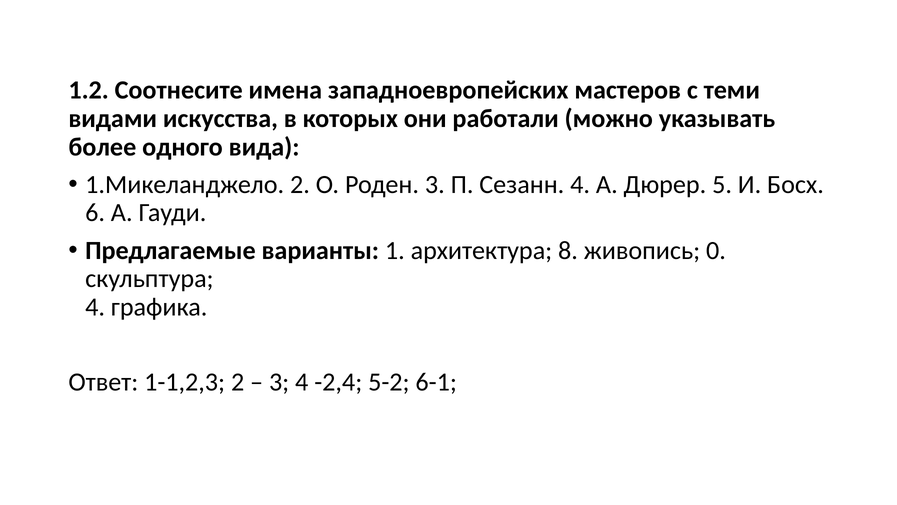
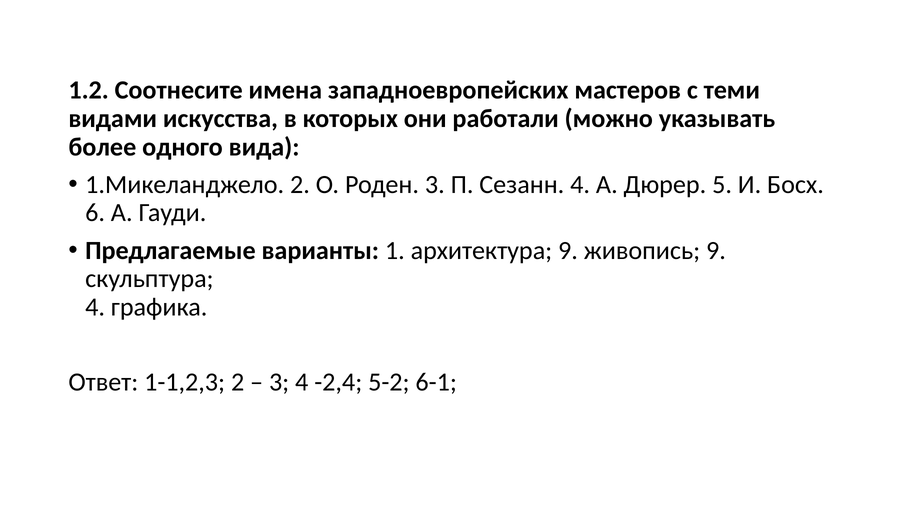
архитектура 8: 8 -> 9
живопись 0: 0 -> 9
